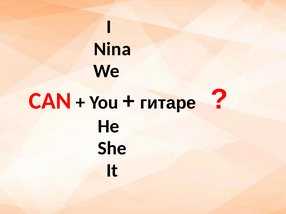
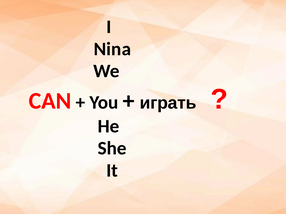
гитаре: гитаре -> играть
